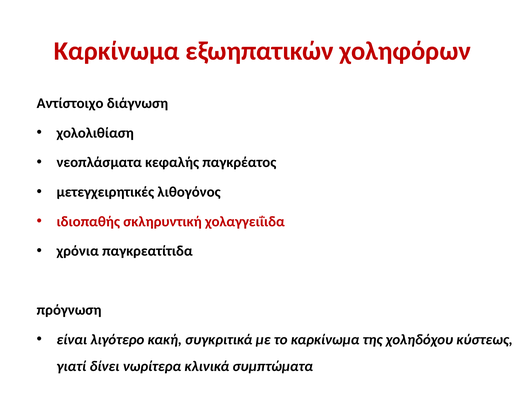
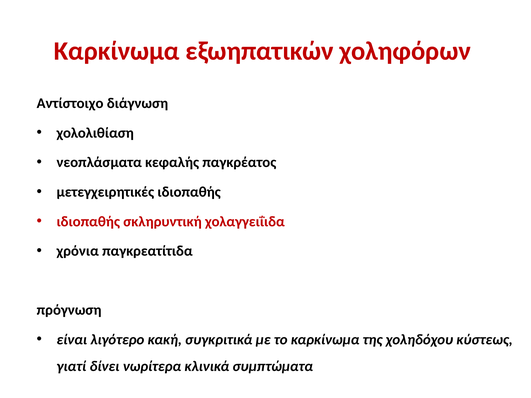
μετεγχειρητικές λιθογόνος: λιθογόνος -> ιδιοπαθής
